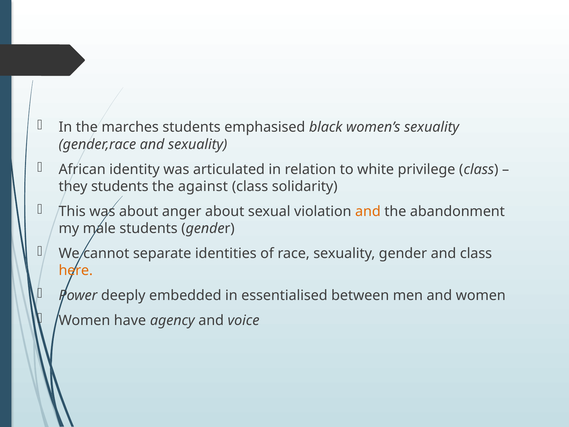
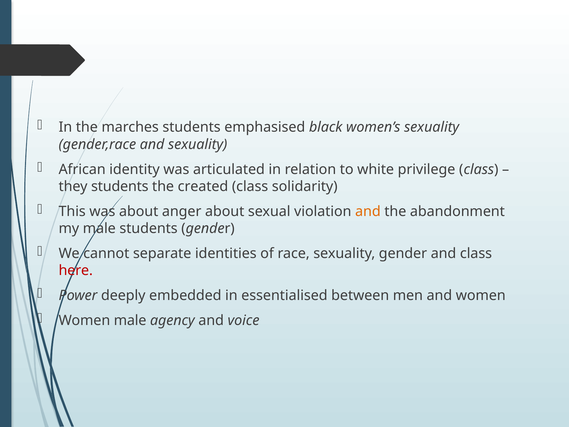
against: against -> created
here colour: orange -> red
Women have: have -> male
